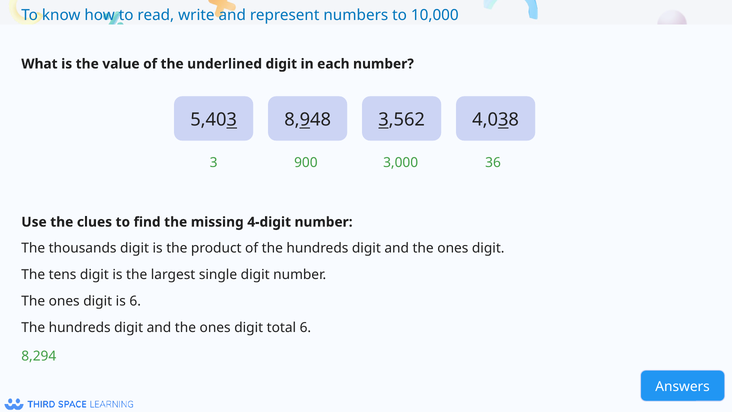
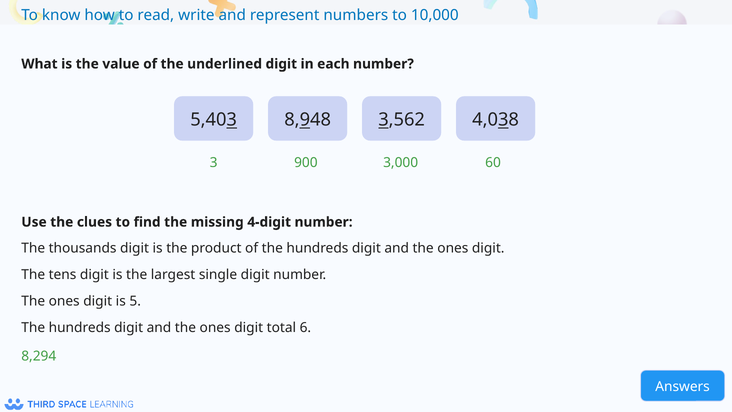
36: 36 -> 60
is 6: 6 -> 5
